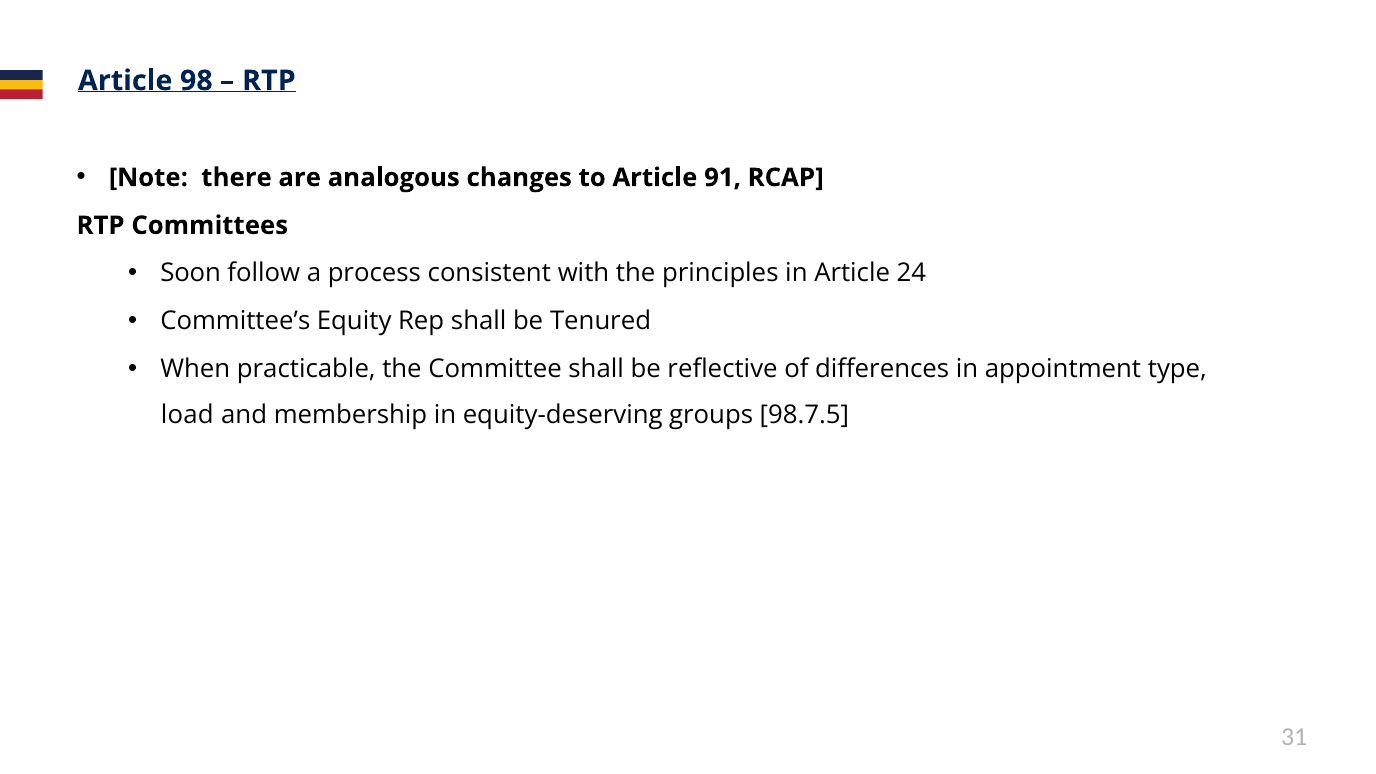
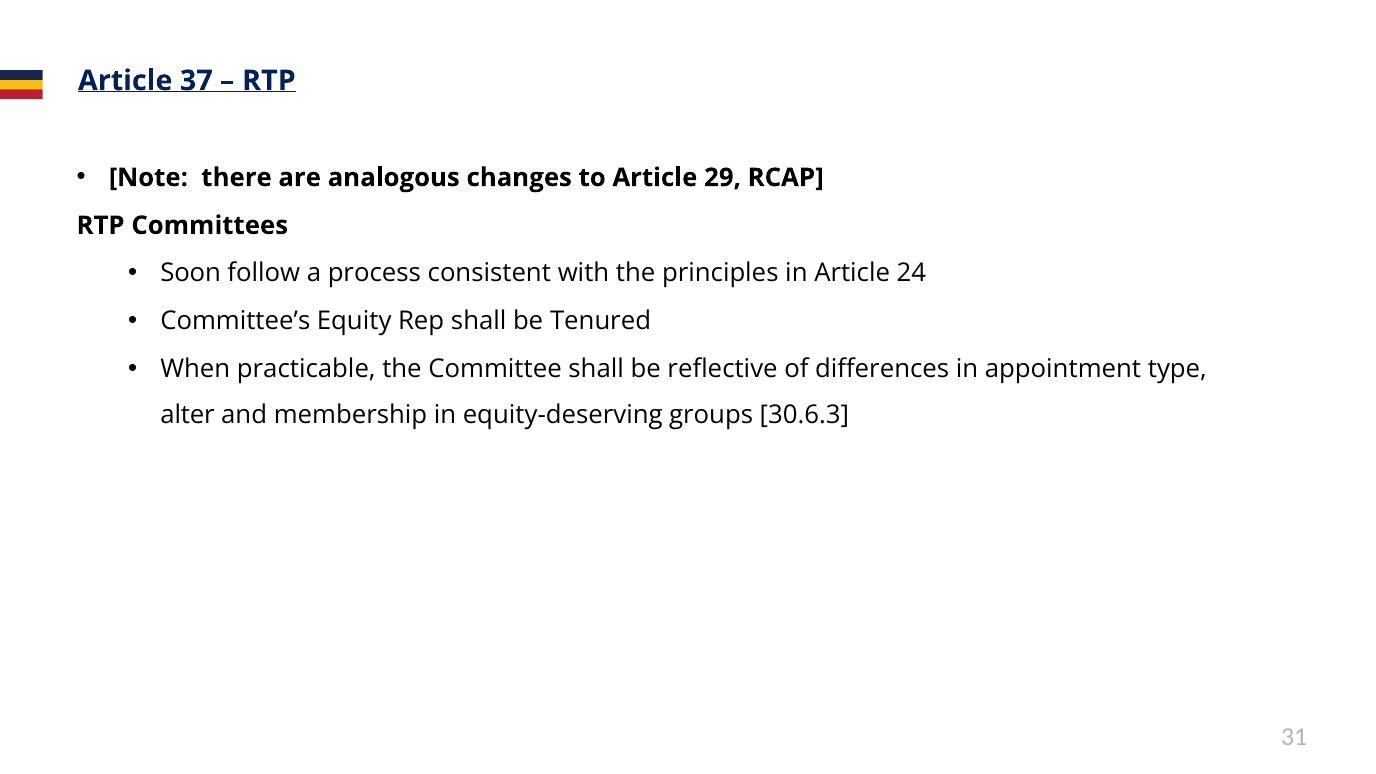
98: 98 -> 37
91: 91 -> 29
load: load -> alter
98.7.5: 98.7.5 -> 30.6.3
